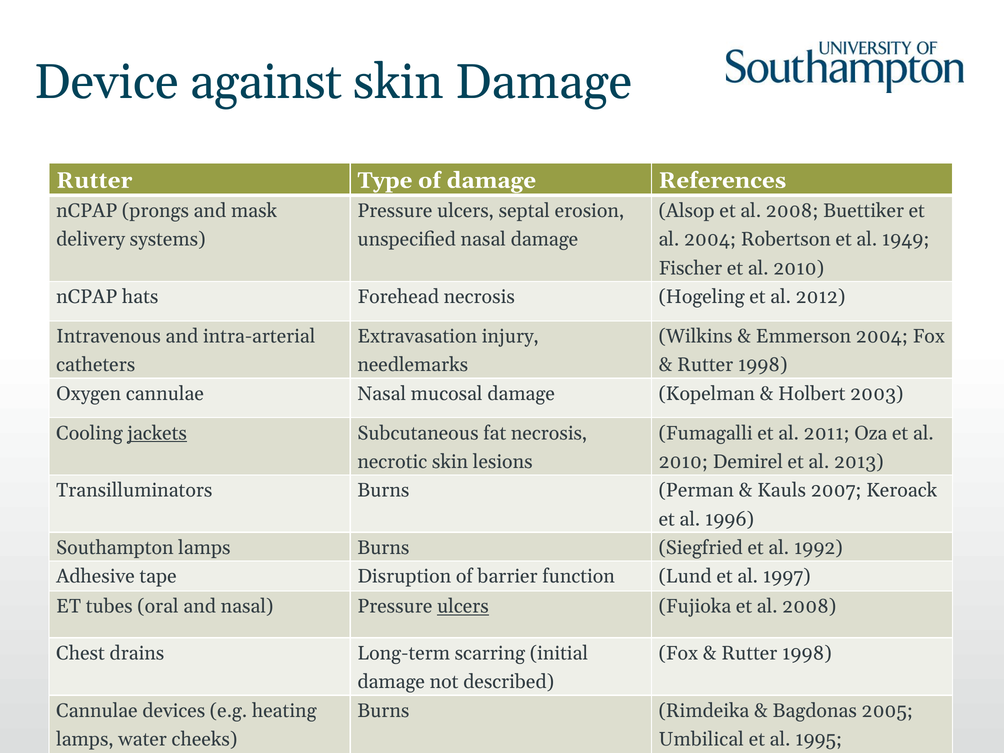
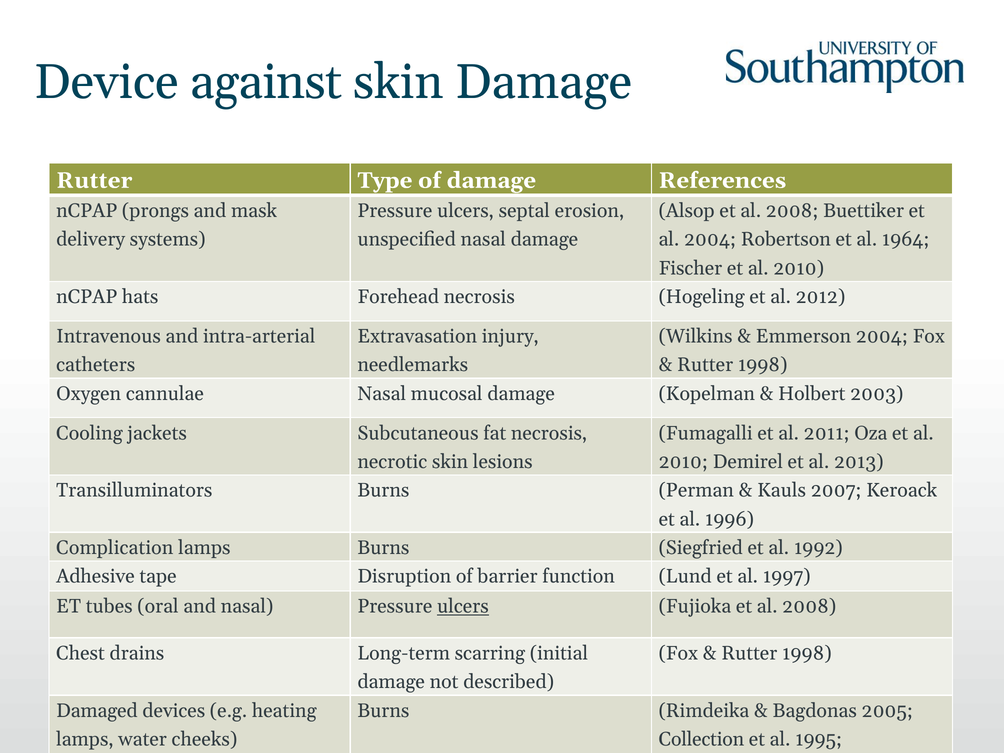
1949: 1949 -> 1964
jackets underline: present -> none
Southampton: Southampton -> Complication
Cannulae at (97, 711): Cannulae -> Damaged
Umbilical: Umbilical -> Collection
